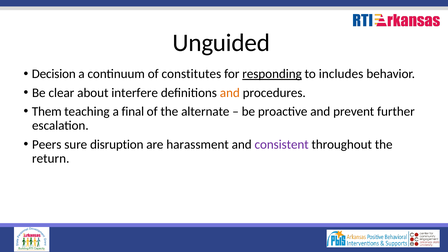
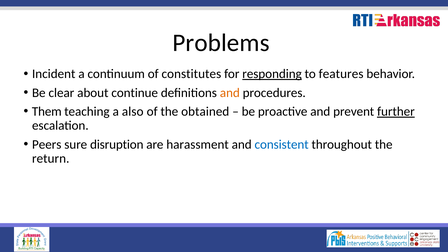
Unguided: Unguided -> Problems
Decision: Decision -> Incident
includes: includes -> features
interfere: interfere -> continue
final: final -> also
alternate: alternate -> obtained
further underline: none -> present
consistent colour: purple -> blue
